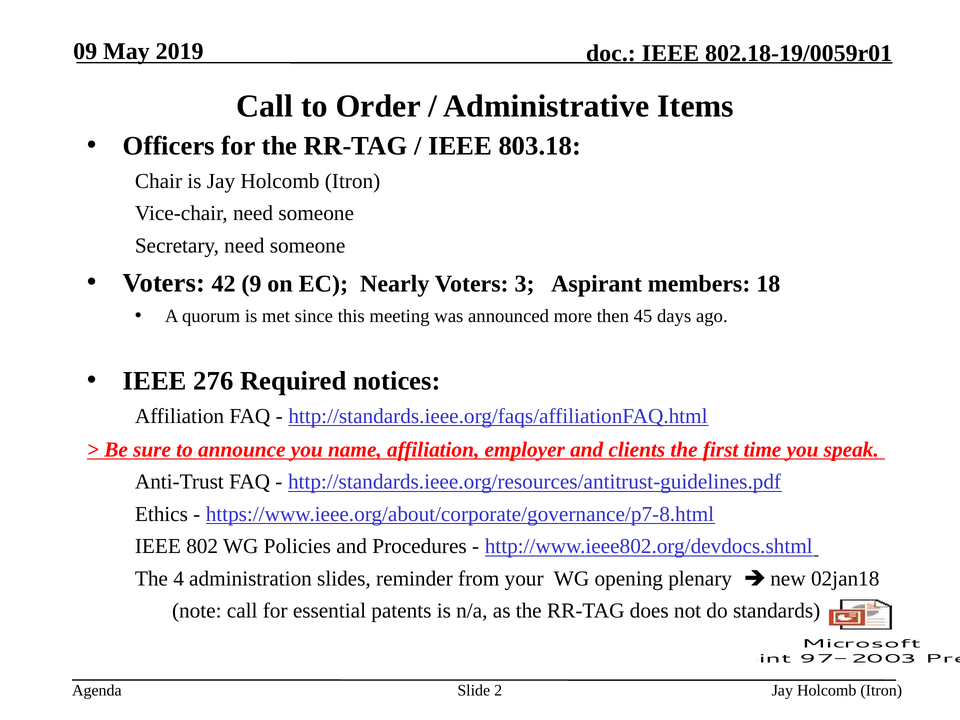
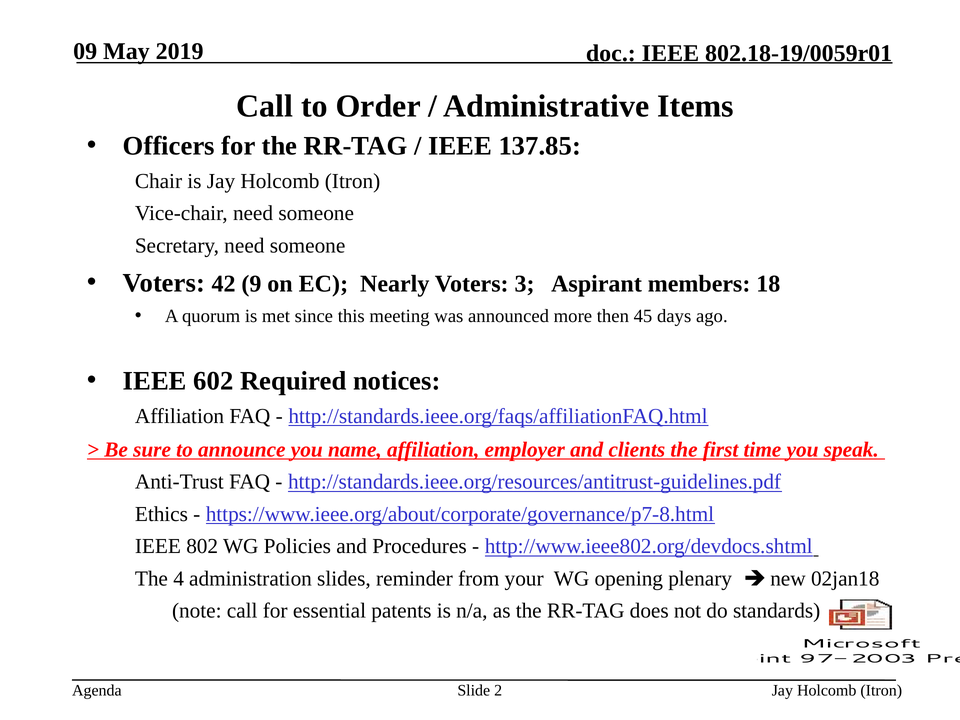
803.18: 803.18 -> 137.85
276: 276 -> 602
